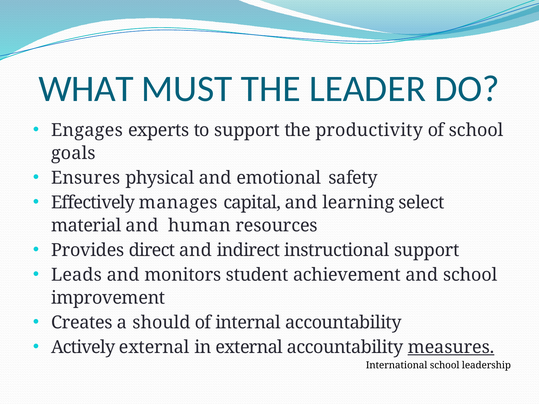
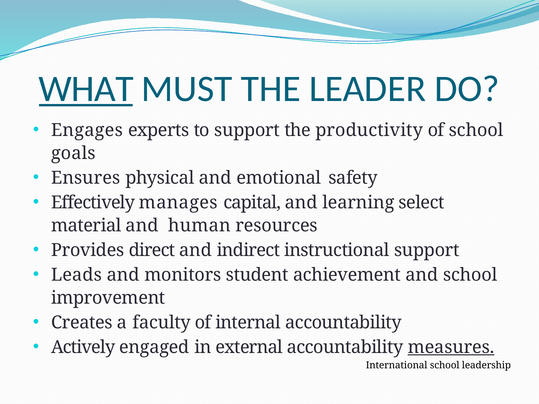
WHAT underline: none -> present
should: should -> faculty
Actively external: external -> engaged
